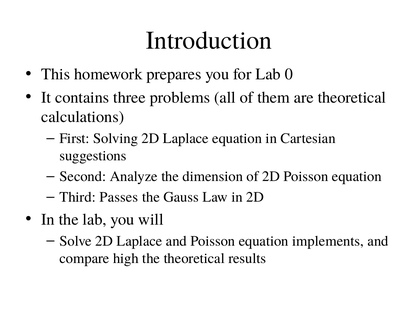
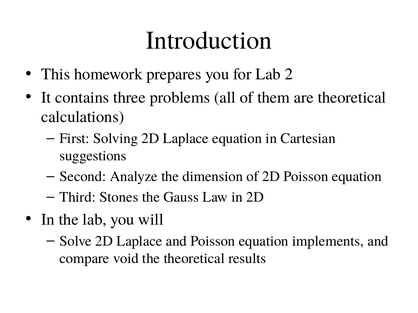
0: 0 -> 2
Passes: Passes -> Stones
high: high -> void
